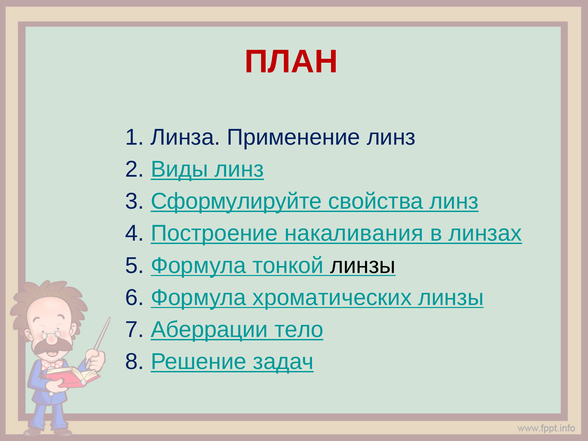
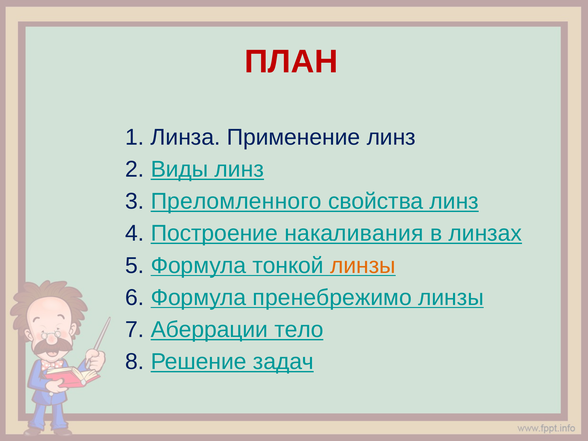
Сформулируйте: Сформулируйте -> Преломленного
линзы at (363, 265) colour: black -> orange
хроматических: хроматических -> пренебрежимо
